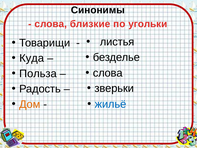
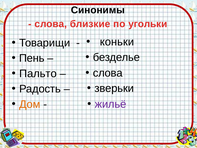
листья: листья -> коньки
Куда: Куда -> Пень
Польза: Польза -> Пальто
жильё colour: blue -> purple
